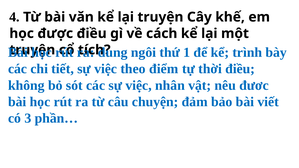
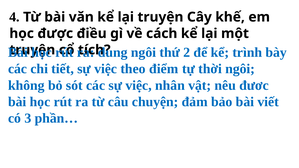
1: 1 -> 2
thời điều: điều -> ngôi
